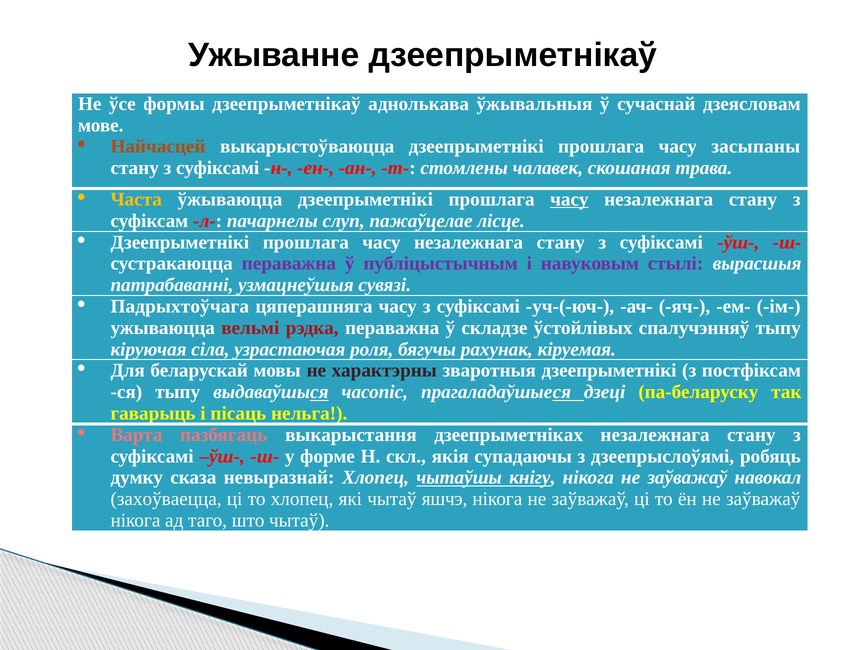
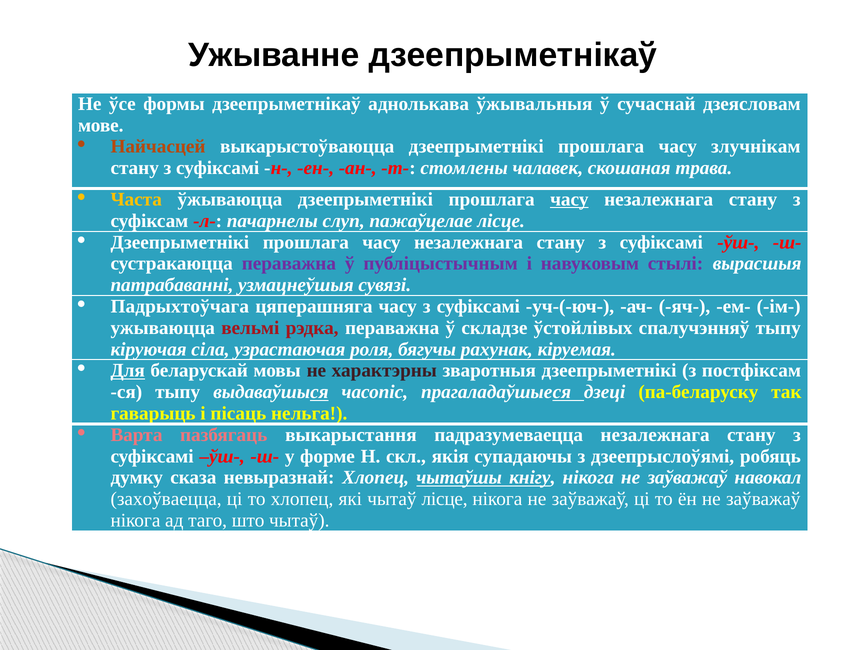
засыпаны: засыпаны -> злучнікам
Для underline: none -> present
дзеепрыметніках: дзеепрыметніках -> падразумеваецца
чытаў яшчэ: яшчэ -> лісце
